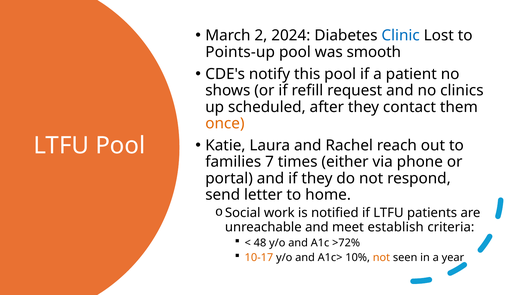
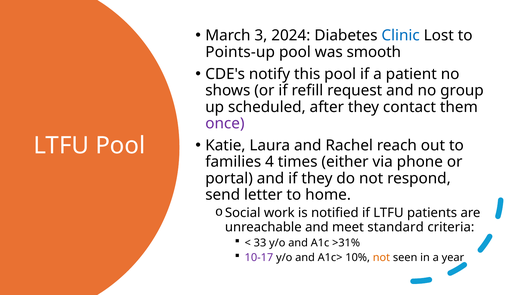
2: 2 -> 3
clinics: clinics -> group
once colour: orange -> purple
7: 7 -> 4
establish: establish -> standard
48: 48 -> 33
>72%: >72% -> >31%
10-17 colour: orange -> purple
